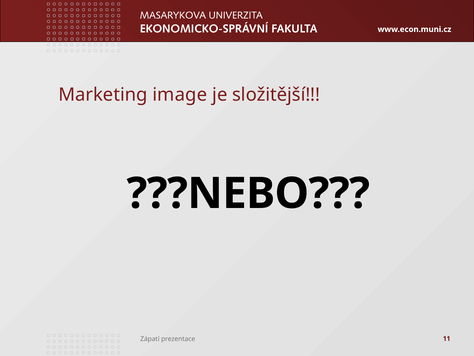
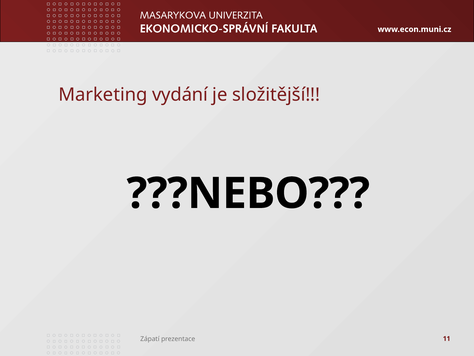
image: image -> vydání
